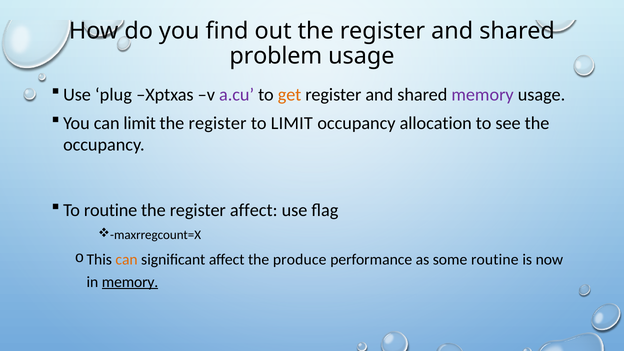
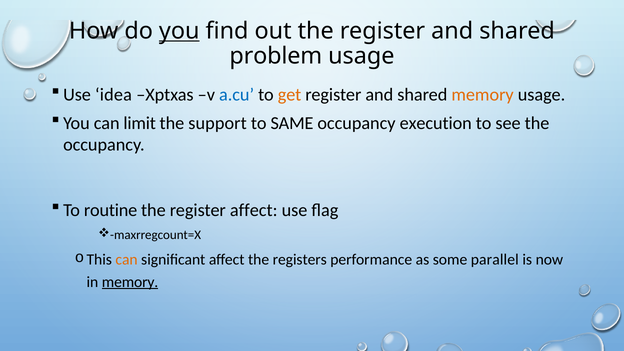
you at (179, 31) underline: none -> present
plug: plug -> idea
a.cu colour: purple -> blue
memory at (483, 95) colour: purple -> orange
register at (218, 123): register -> support
to LIMIT: LIMIT -> SAME
allocation: allocation -> execution
produce: produce -> registers
some routine: routine -> parallel
